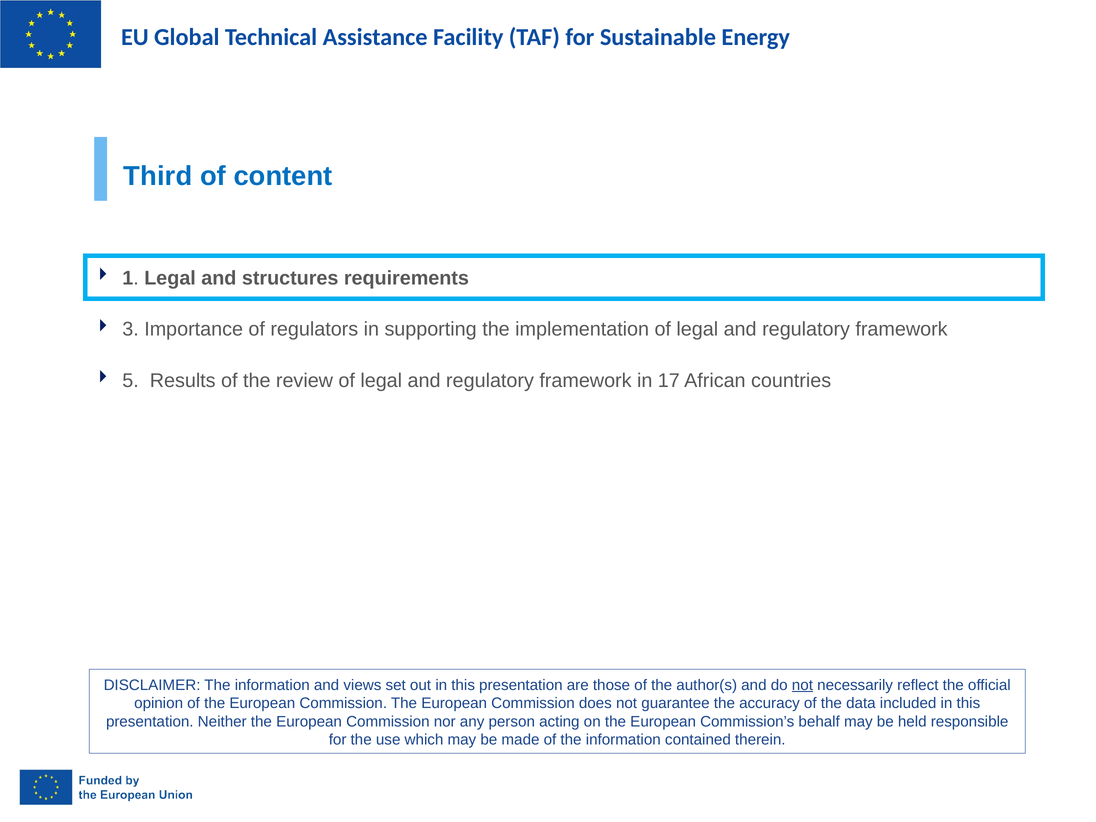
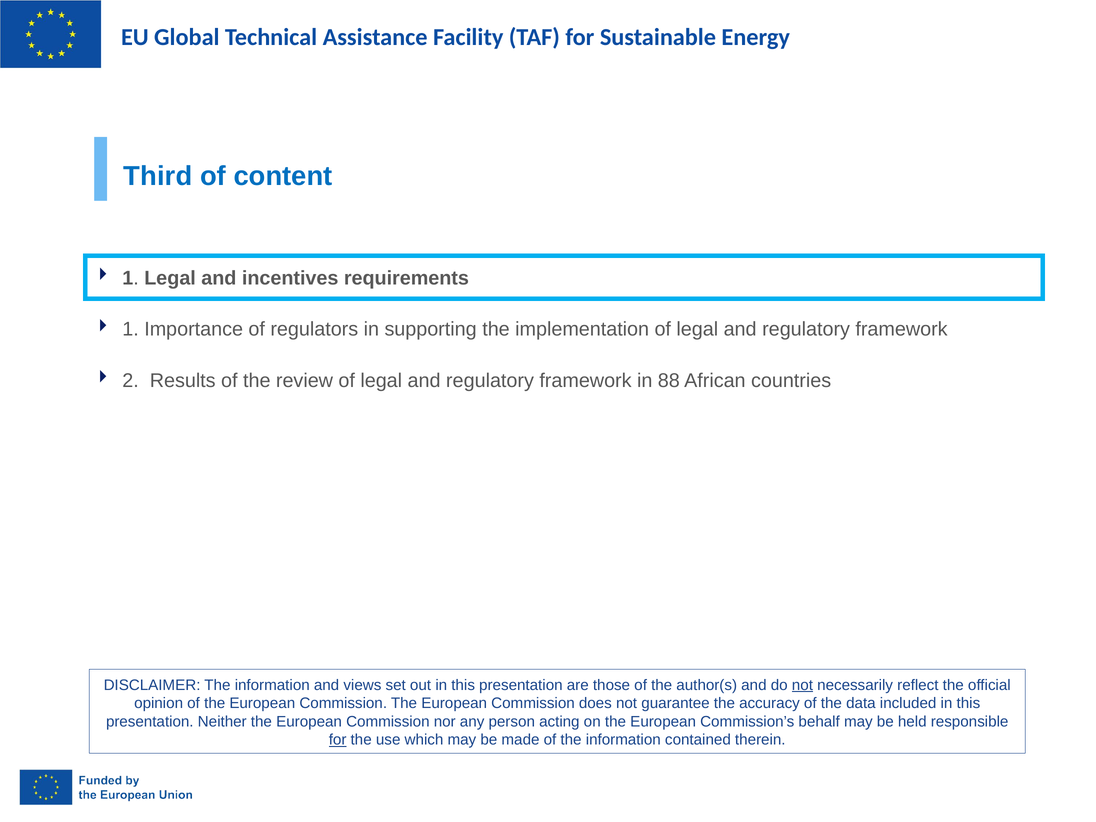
structures: structures -> incentives
3 at (131, 329): 3 -> 1
5: 5 -> 2
17: 17 -> 88
for at (338, 740) underline: none -> present
